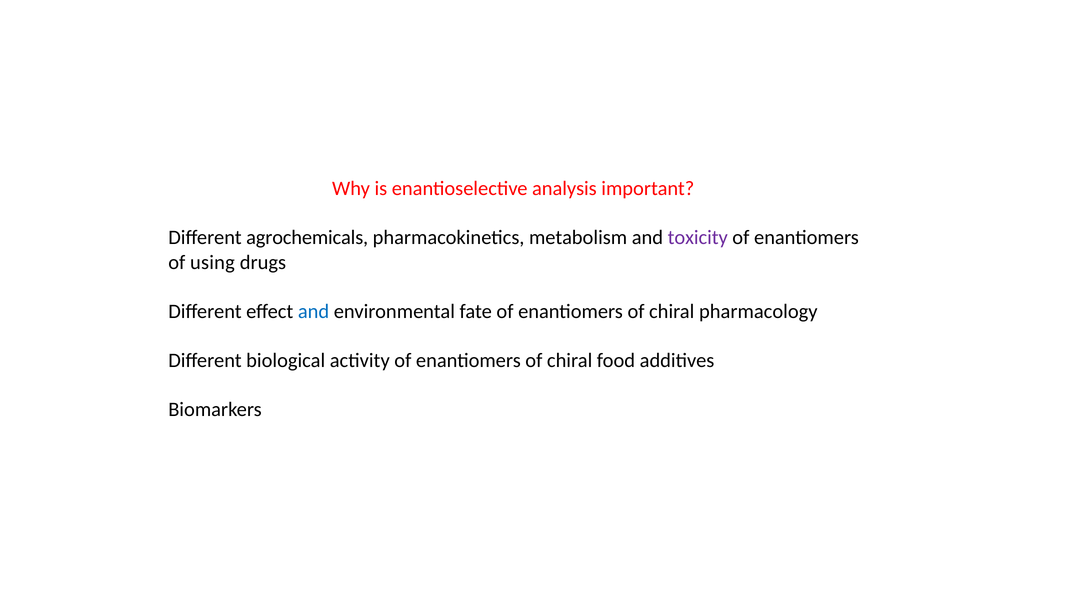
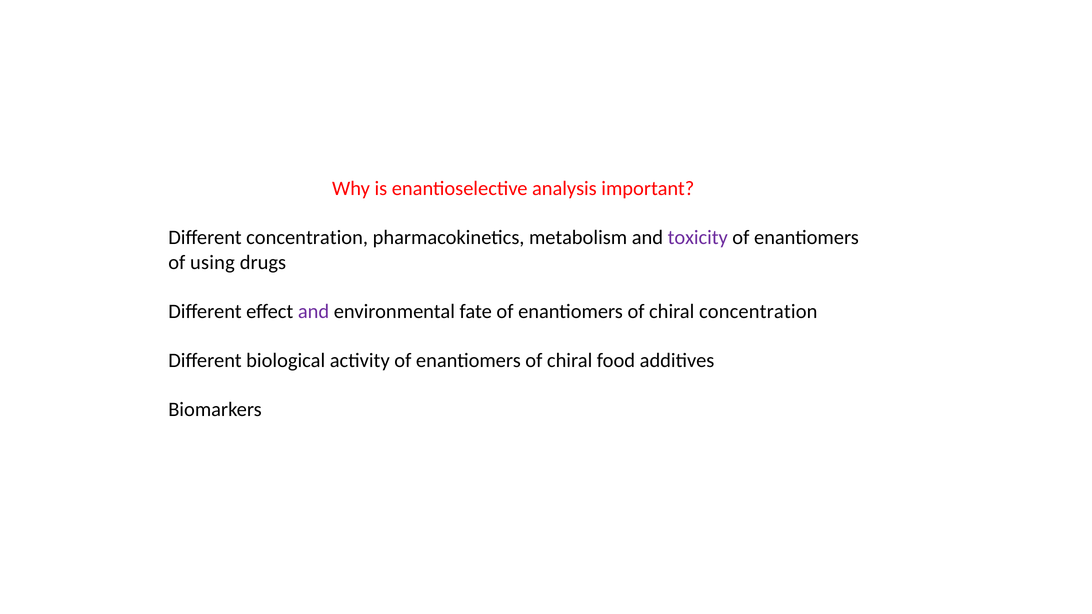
Different agrochemicals: agrochemicals -> concentration
and at (314, 311) colour: blue -> purple
chiral pharmacology: pharmacology -> concentration
